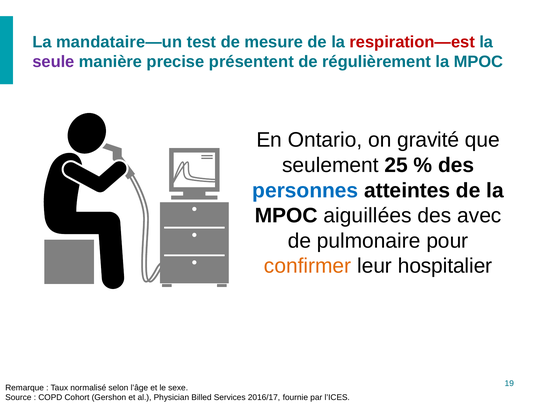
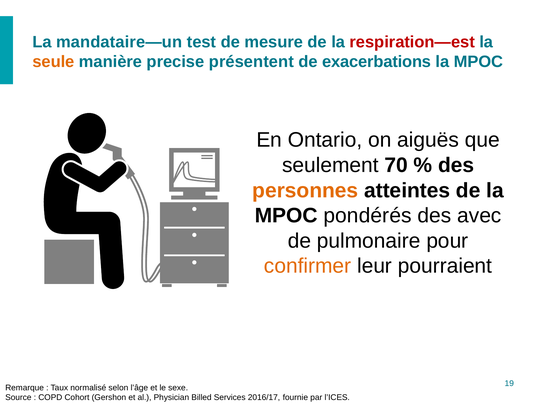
seule colour: purple -> orange
régulièrement: régulièrement -> exacerbations
gravité: gravité -> aiguës
25: 25 -> 70
personnes colour: blue -> orange
aiguillées: aiguillées -> pondérés
hospitalier: hospitalier -> pourraient
